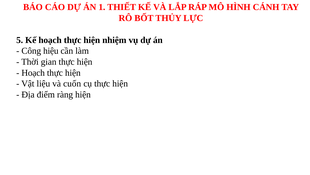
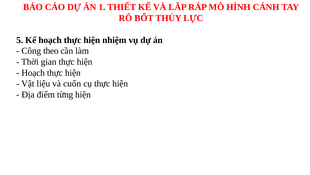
hiệu: hiệu -> theo
ràng: ràng -> từng
